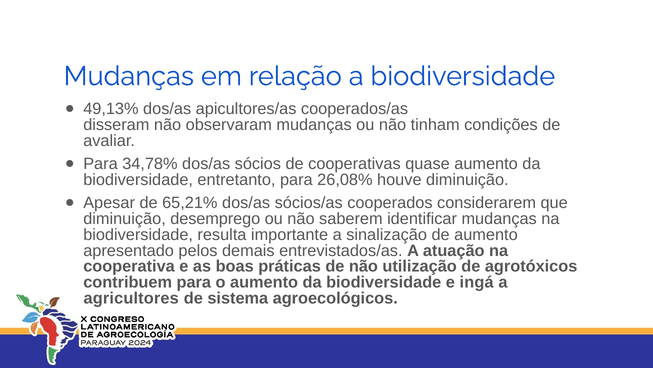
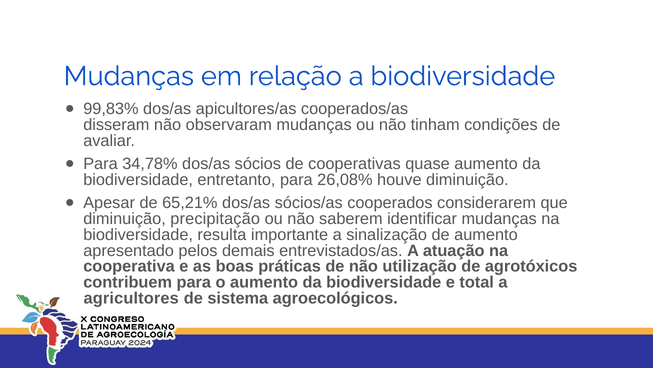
49,13%: 49,13% -> 99,83%
desemprego: desemprego -> precipitação
ingá: ingá -> total
